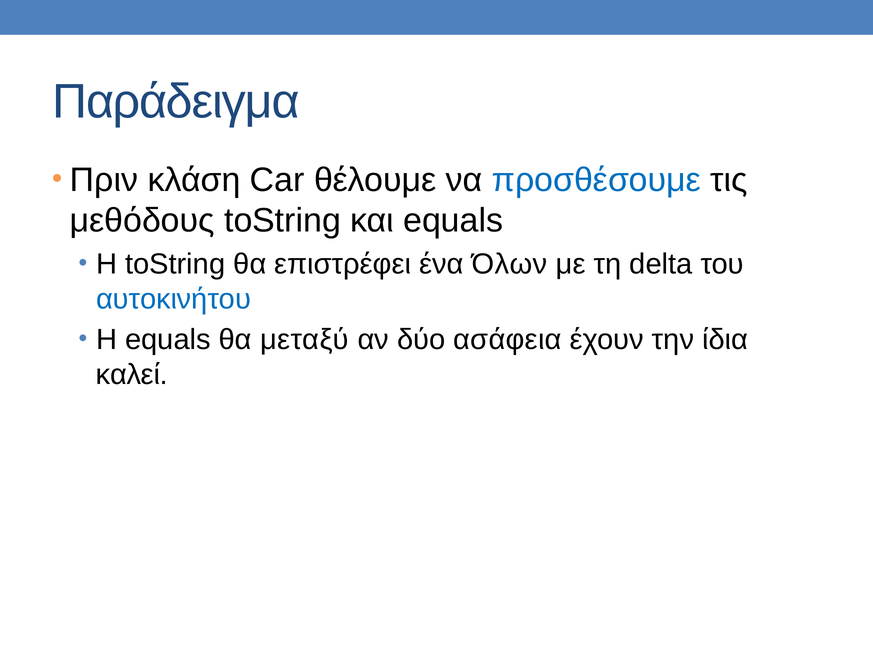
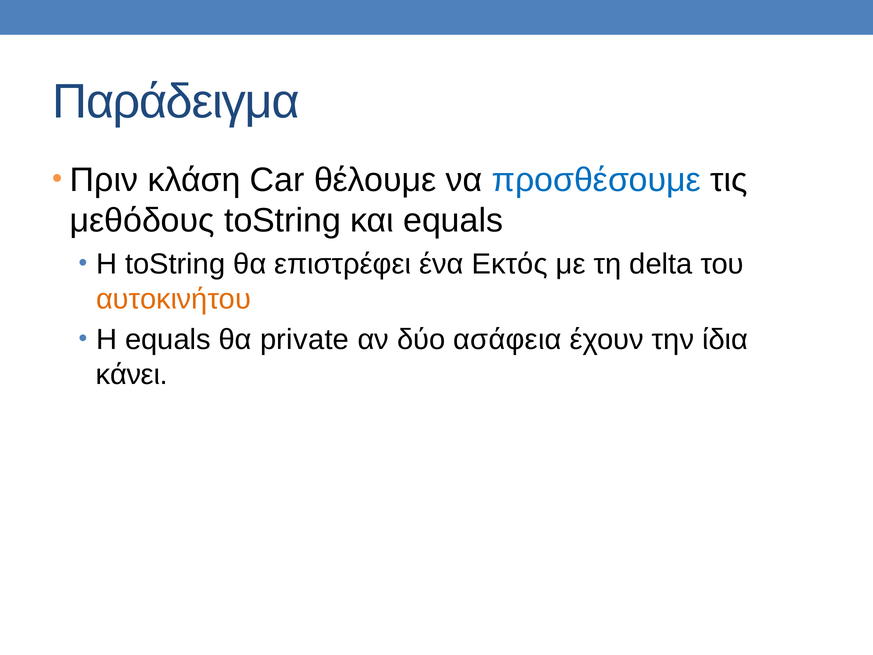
Όλων: Όλων -> Εκτός
αυτοκινήτου colour: blue -> orange
μεταξύ: μεταξύ -> private
καλεί: καλεί -> κάνει
